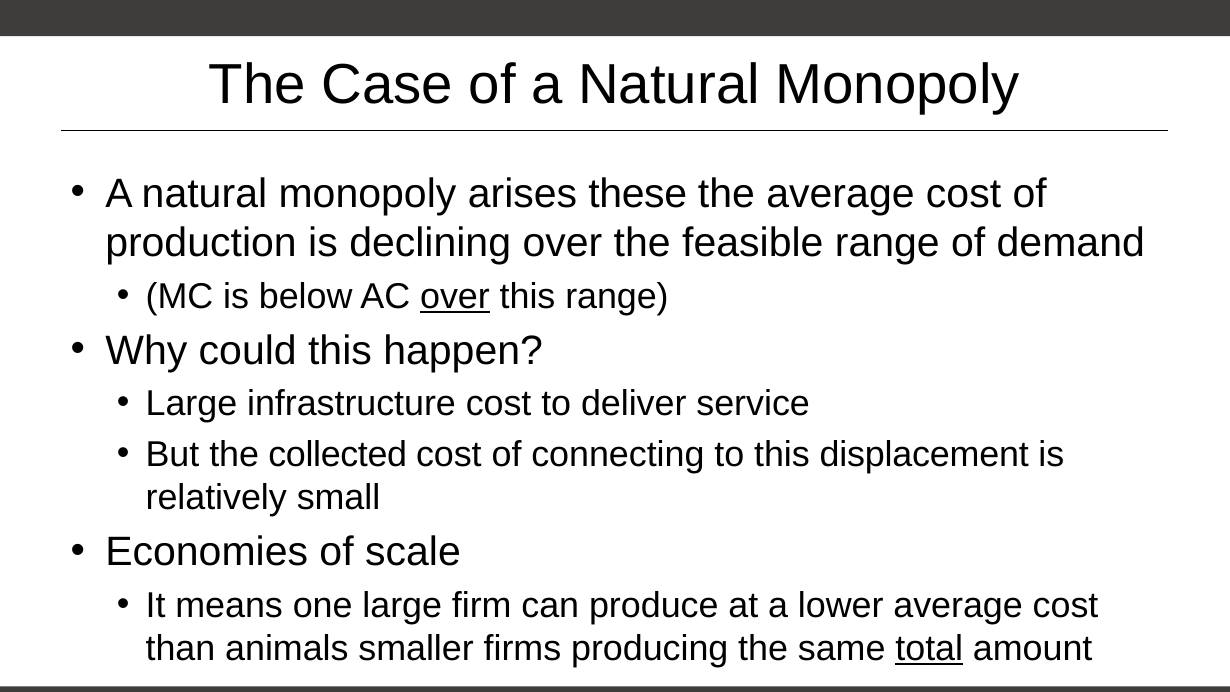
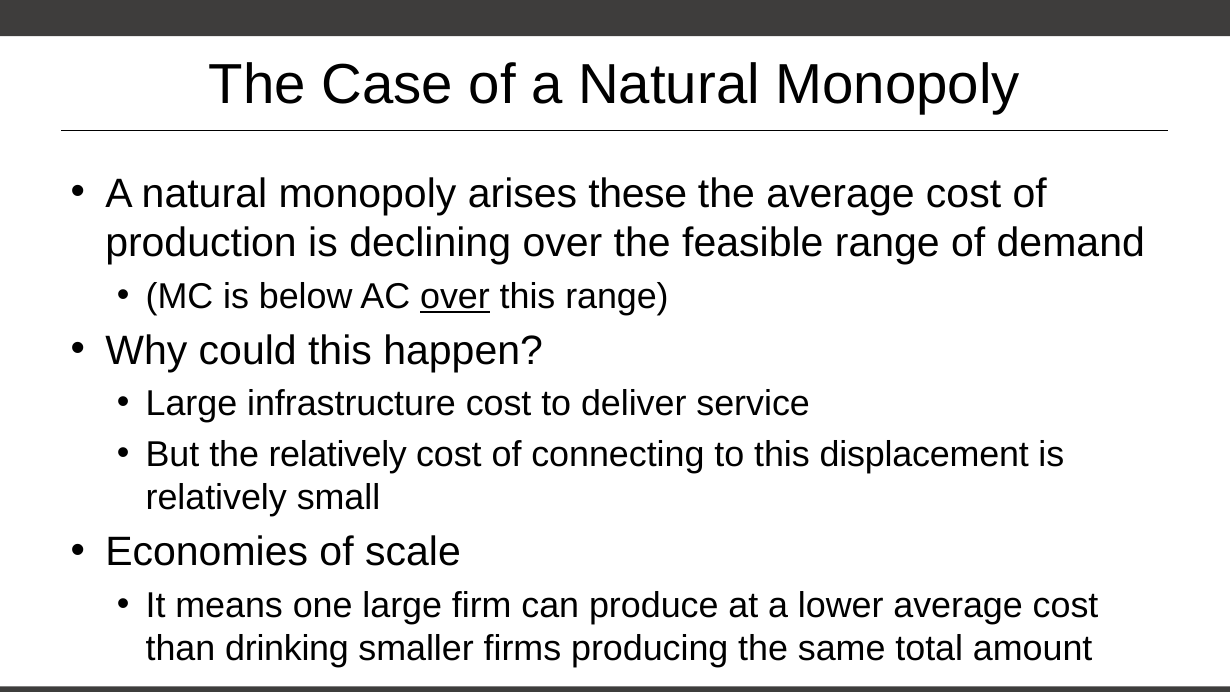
the collected: collected -> relatively
animals: animals -> drinking
total underline: present -> none
